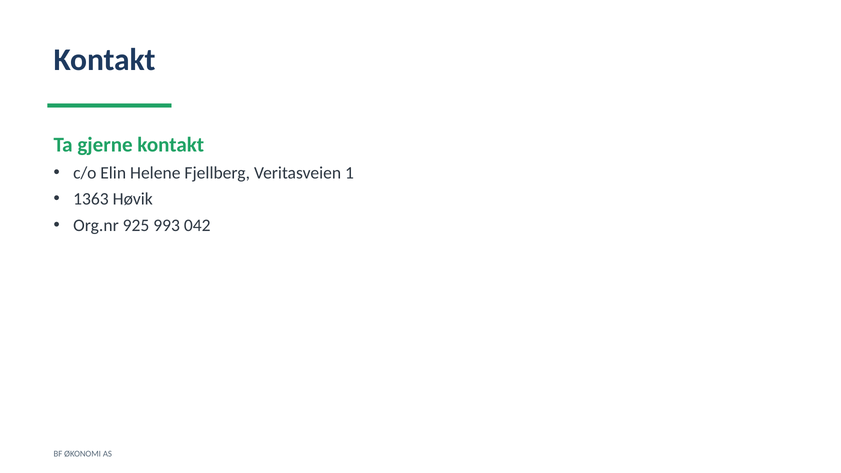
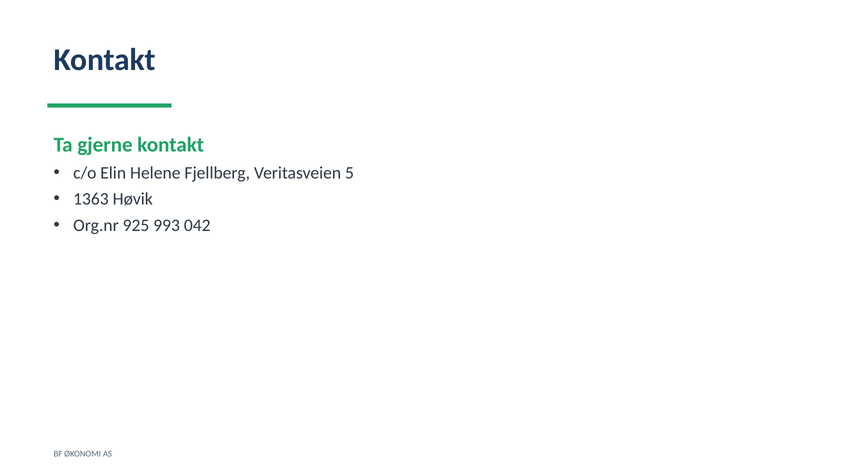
1: 1 -> 5
